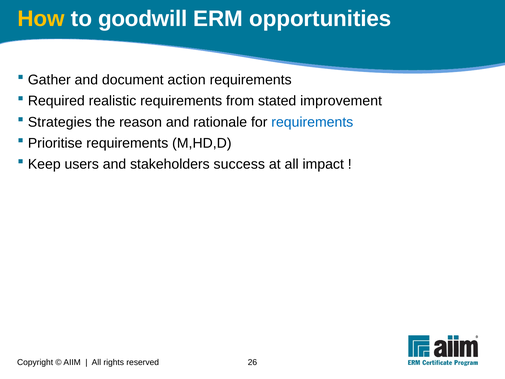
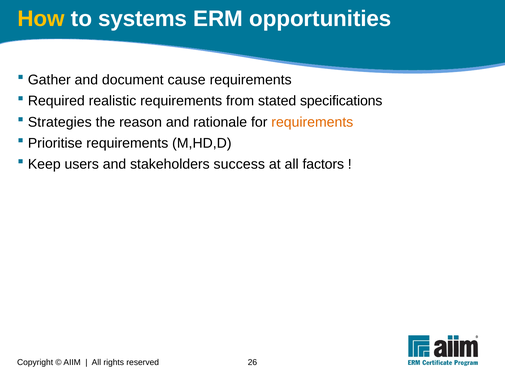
goodwill: goodwill -> systems
action: action -> cause
improvement: improvement -> specifications
requirements at (312, 122) colour: blue -> orange
impact: impact -> factors
